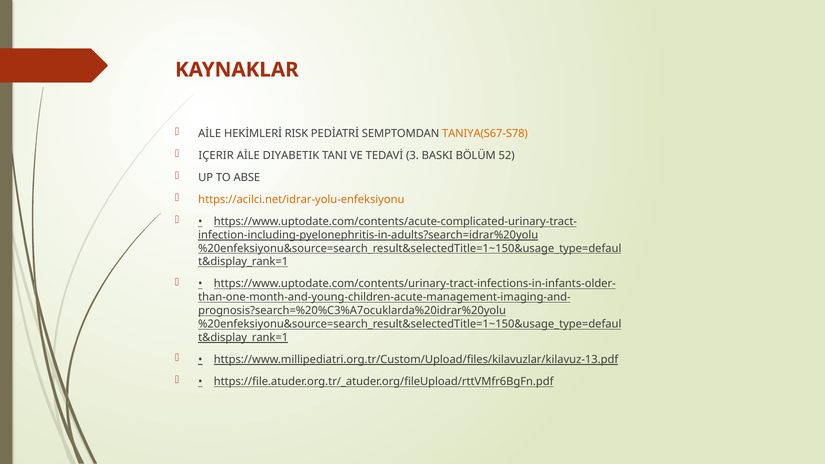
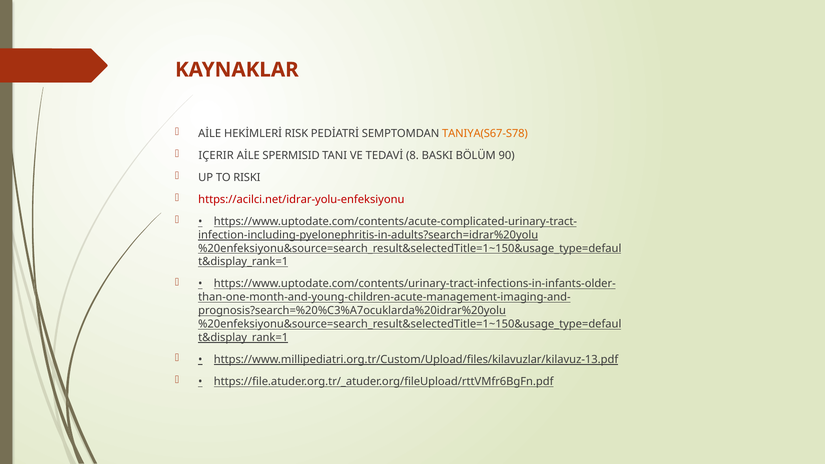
DIYABETIK: DIYABETIK -> SPERMISID
3: 3 -> 8
52: 52 -> 90
ABSE: ABSE -> RISKI
https://acilci.net/idrar-yolu-enfeksiyonu colour: orange -> red
